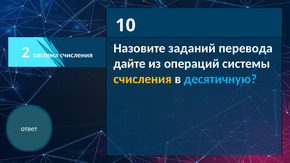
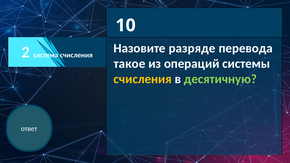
заданий: заданий -> разряде
дайте: дайте -> такое
десятичную colour: light blue -> light green
